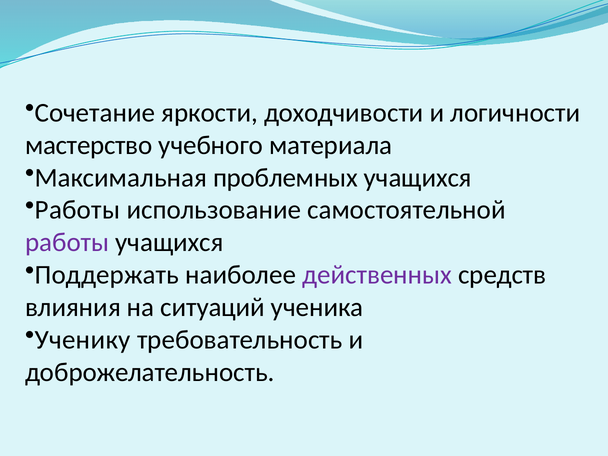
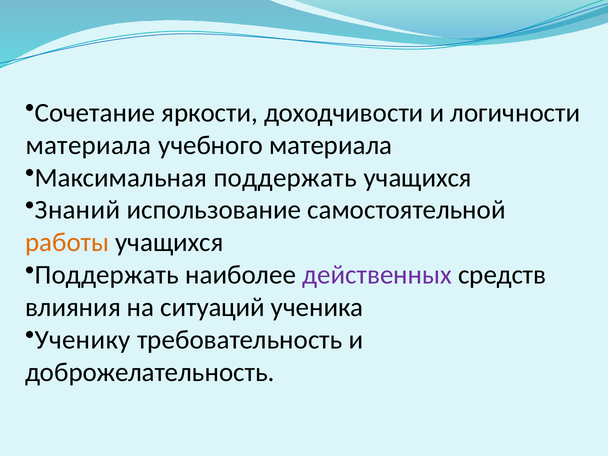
мастерство at (89, 145): мастерство -> материала
Максимальная проблемных: проблемных -> поддержать
Работы at (78, 210): Работы -> Знаний
работы at (67, 243) colour: purple -> orange
